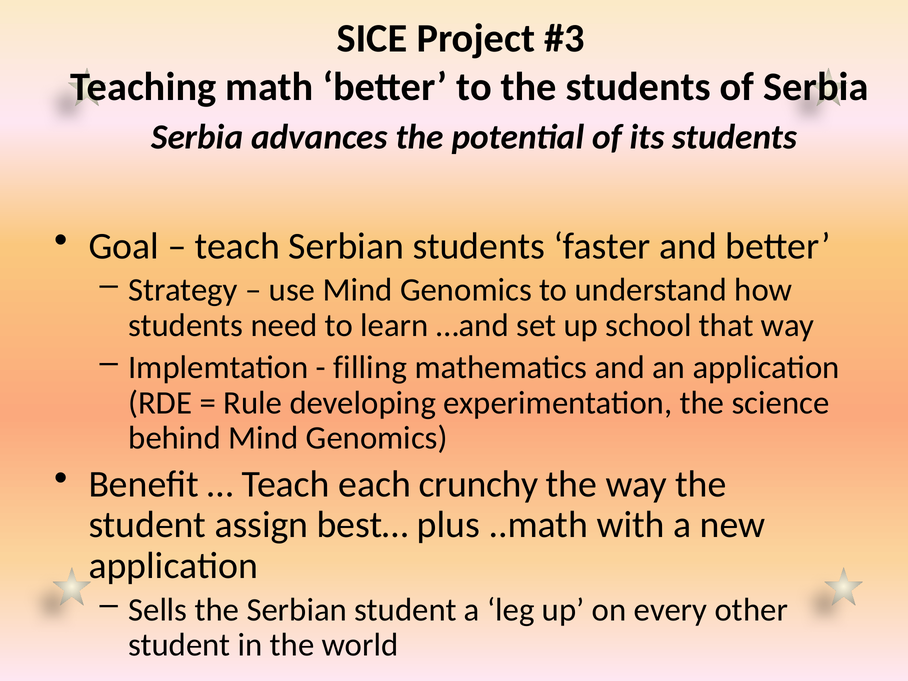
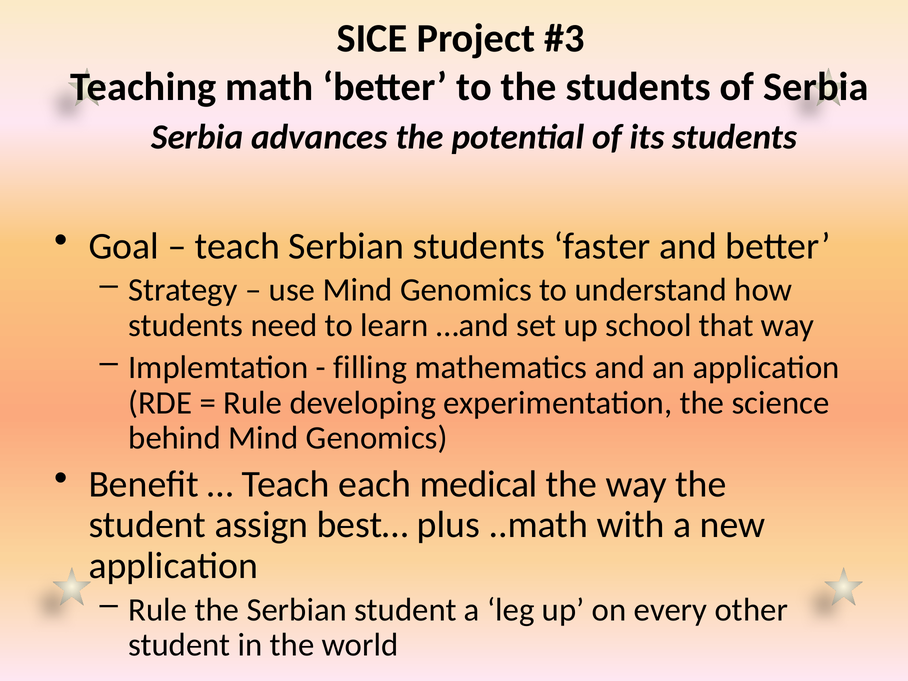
crunchy: crunchy -> medical
Sells at (158, 610): Sells -> Rule
